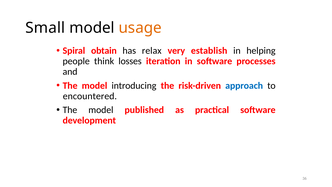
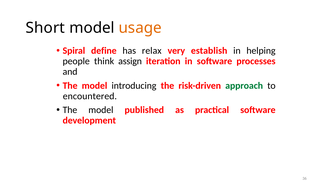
Small: Small -> Short
obtain: obtain -> define
losses: losses -> assign
approach colour: blue -> green
